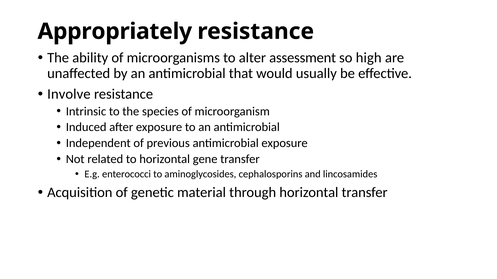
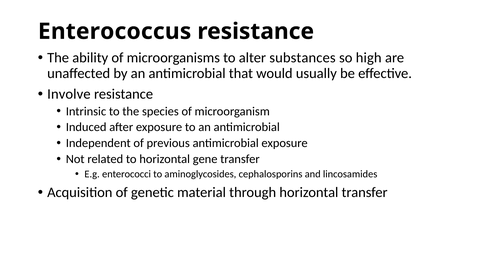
Appropriately: Appropriately -> Enterococcus
assessment: assessment -> substances
